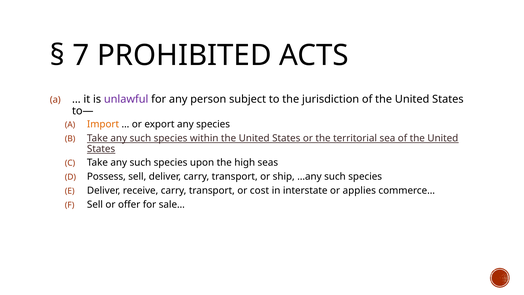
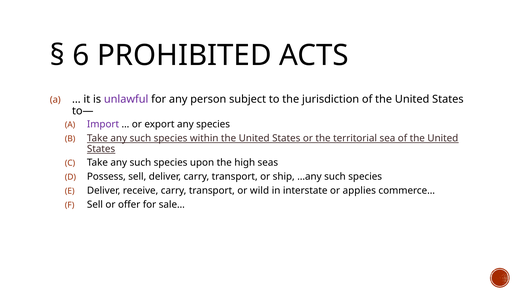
7: 7 -> 6
Import colour: orange -> purple
cost: cost -> wild
